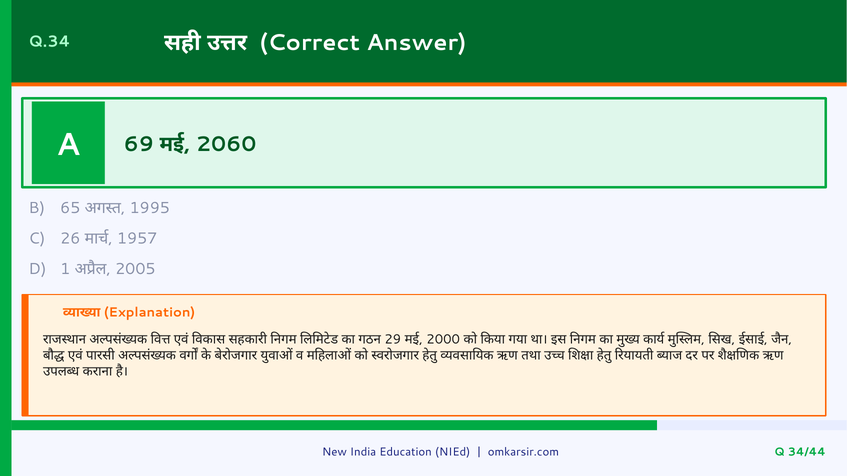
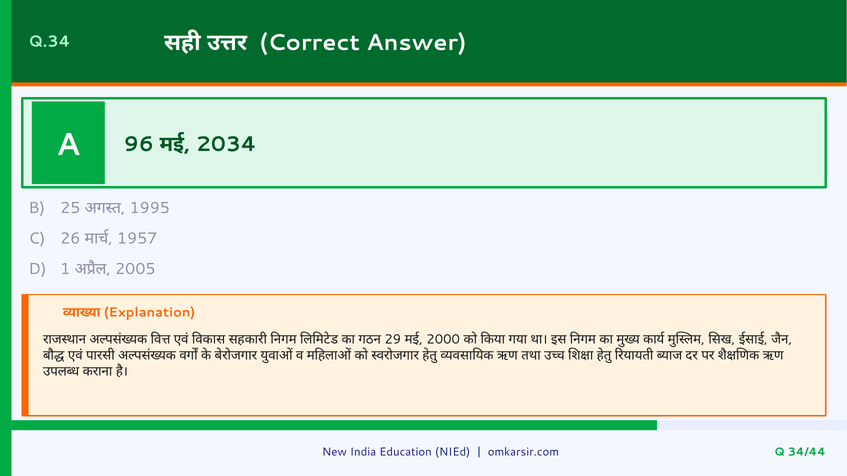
69: 69 -> 96
2060: 2060 -> 2034
65: 65 -> 25
